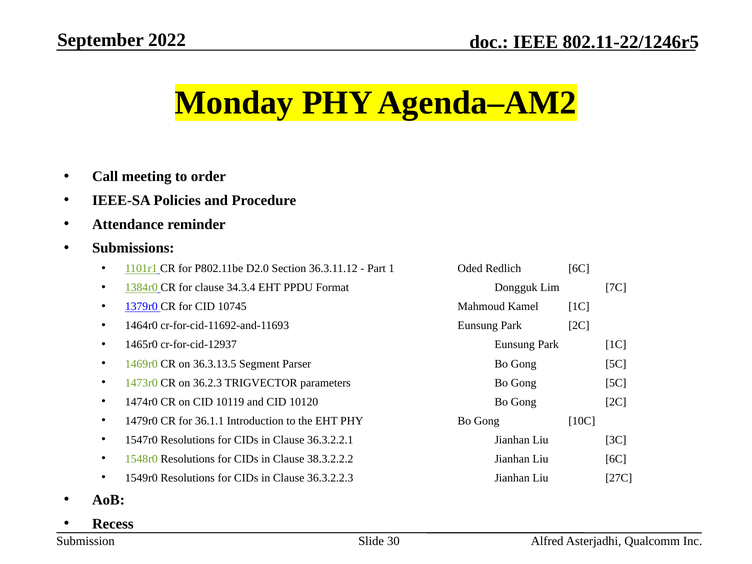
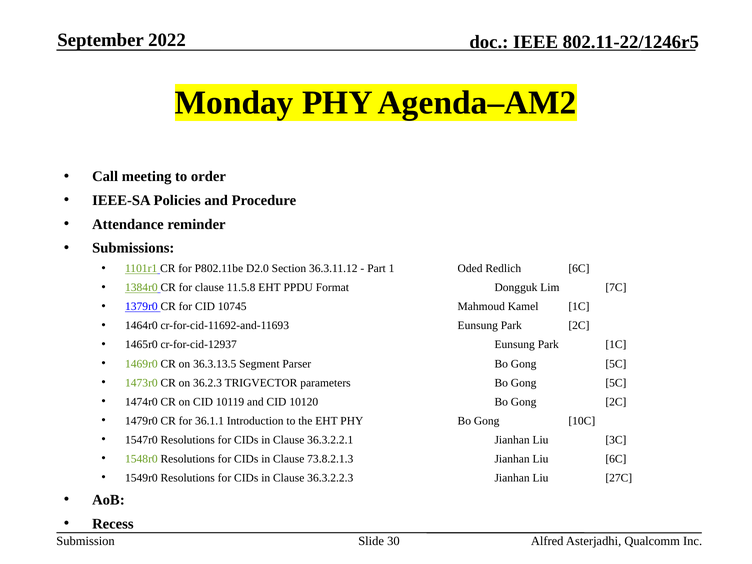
34.3.4: 34.3.4 -> 11.5.8
38.3.2.2.2: 38.3.2.2.2 -> 73.8.2.1.3
